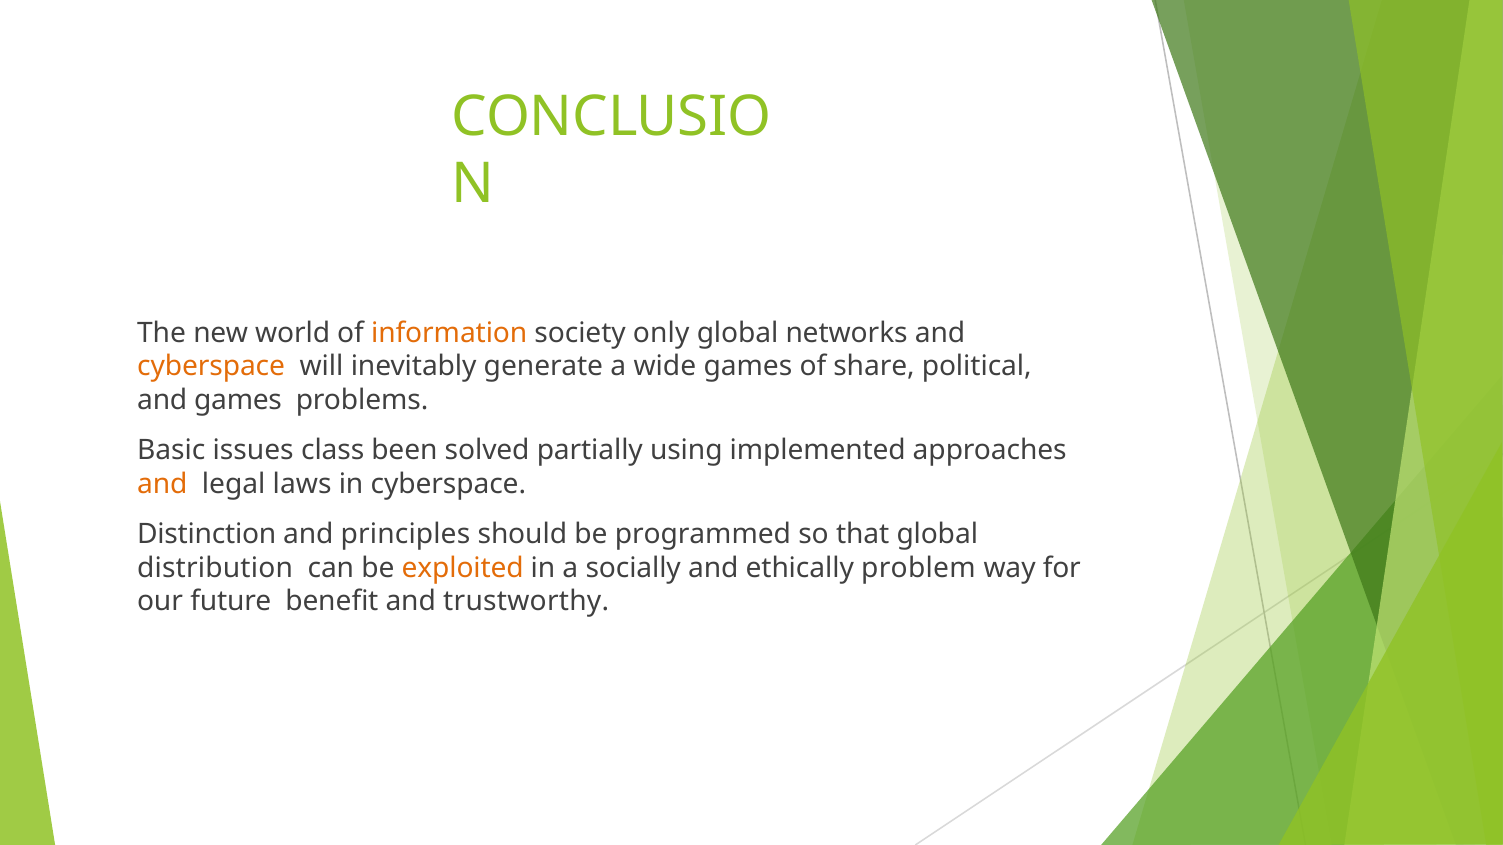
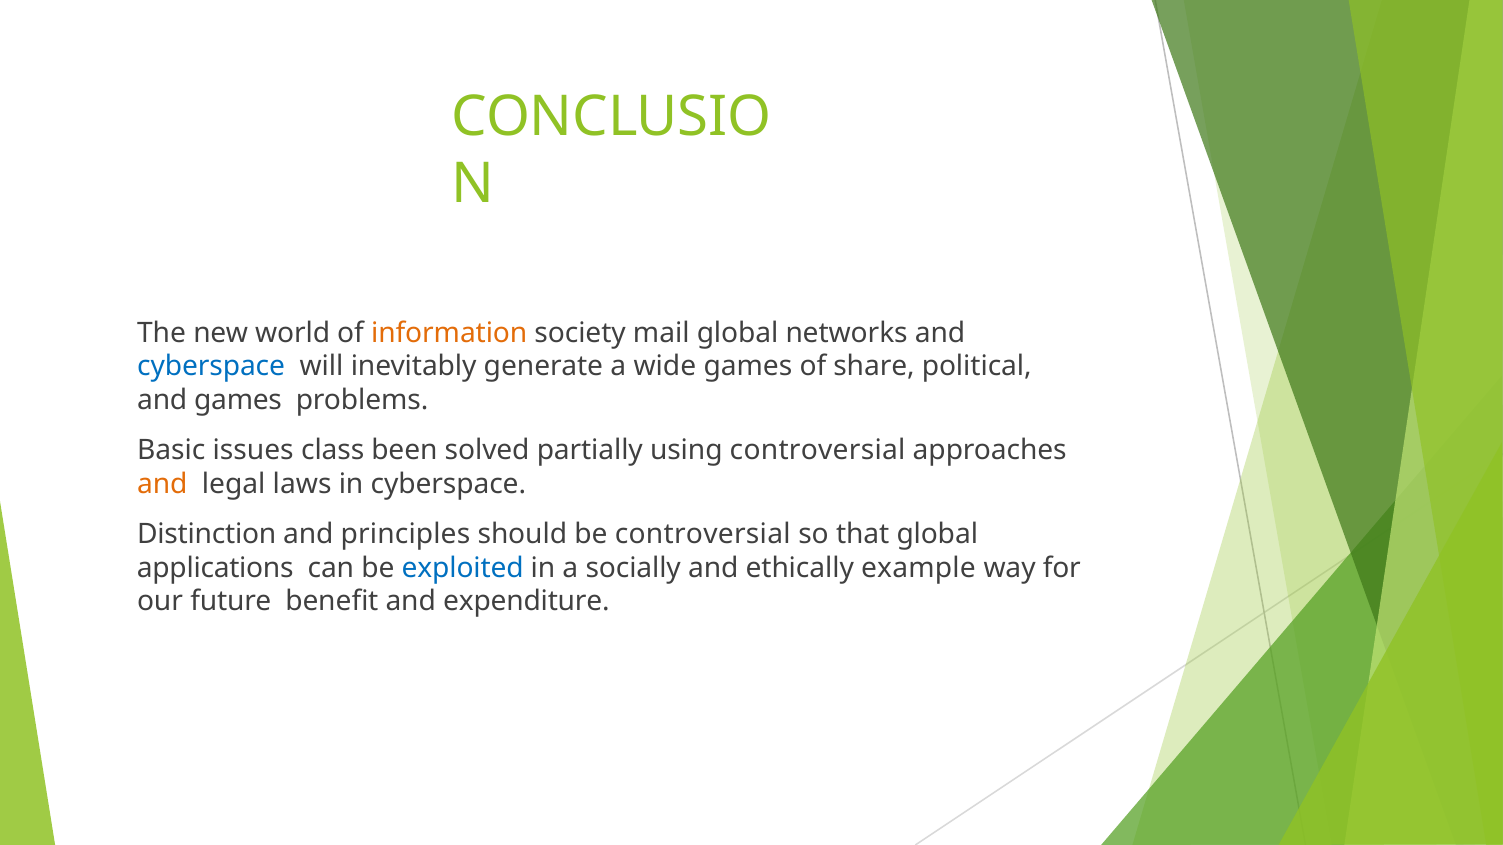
only: only -> mail
cyberspace at (211, 367) colour: orange -> blue
using implemented: implemented -> controversial
be programmed: programmed -> controversial
distribution: distribution -> applications
exploited colour: orange -> blue
problem: problem -> example
trustworthy: trustworthy -> expenditure
